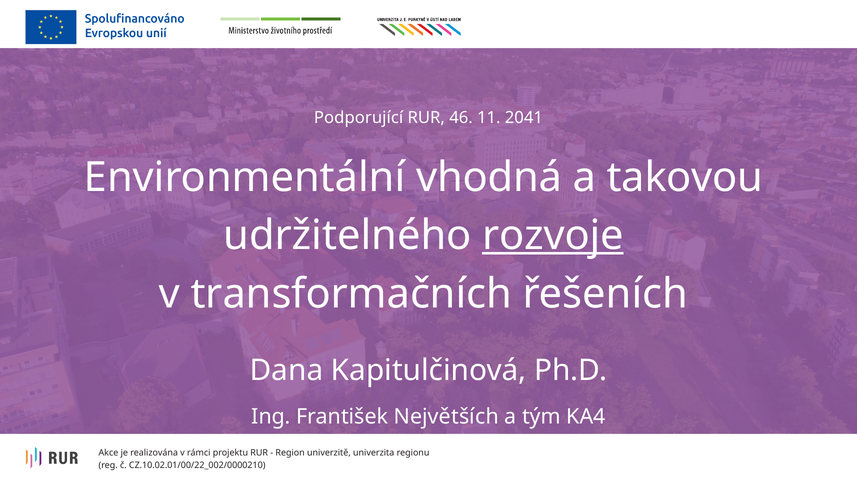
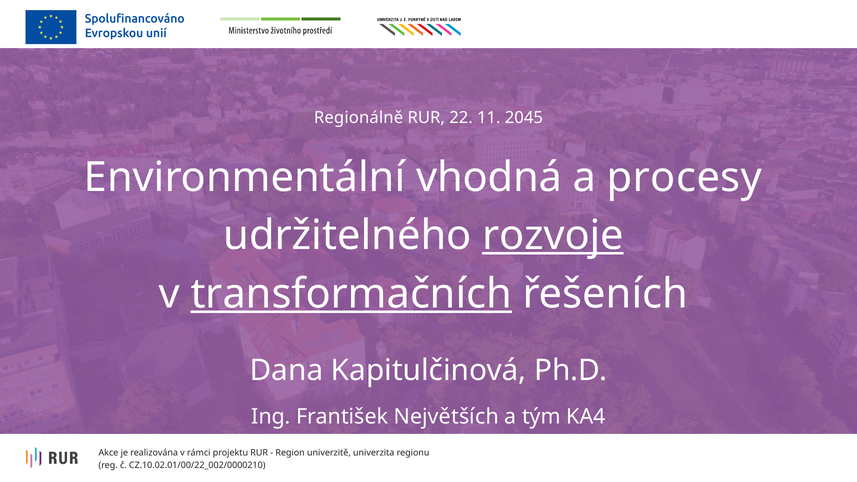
Podporující: Podporující -> Regionálně
46: 46 -> 22
2041: 2041 -> 2045
takovou: takovou -> procesy
transformačních underline: none -> present
